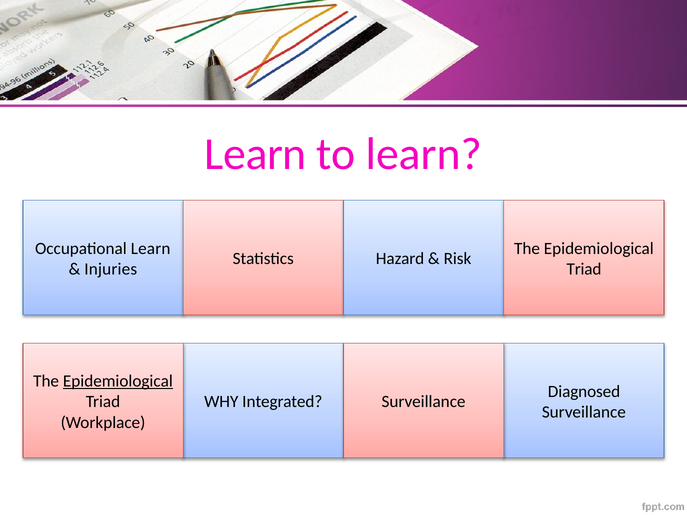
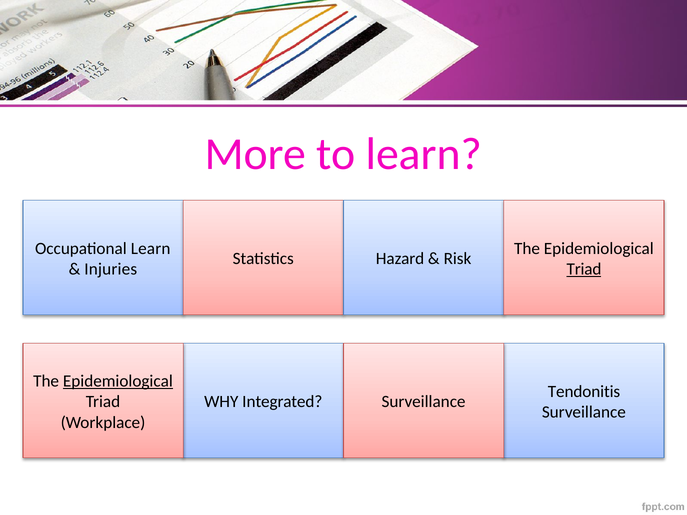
Learn at (255, 154): Learn -> More
Triad at (584, 269) underline: none -> present
Diagnosed: Diagnosed -> Tendonitis
